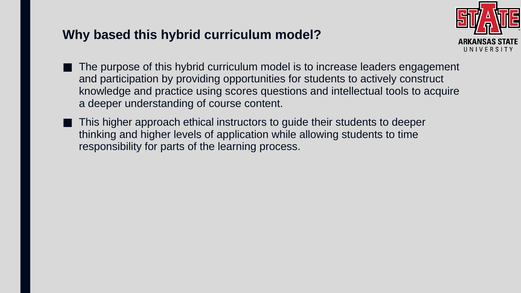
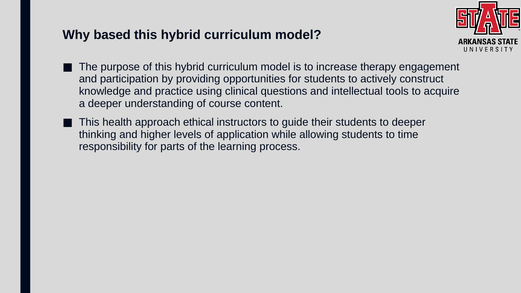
leaders: leaders -> therapy
scores: scores -> clinical
This higher: higher -> health
